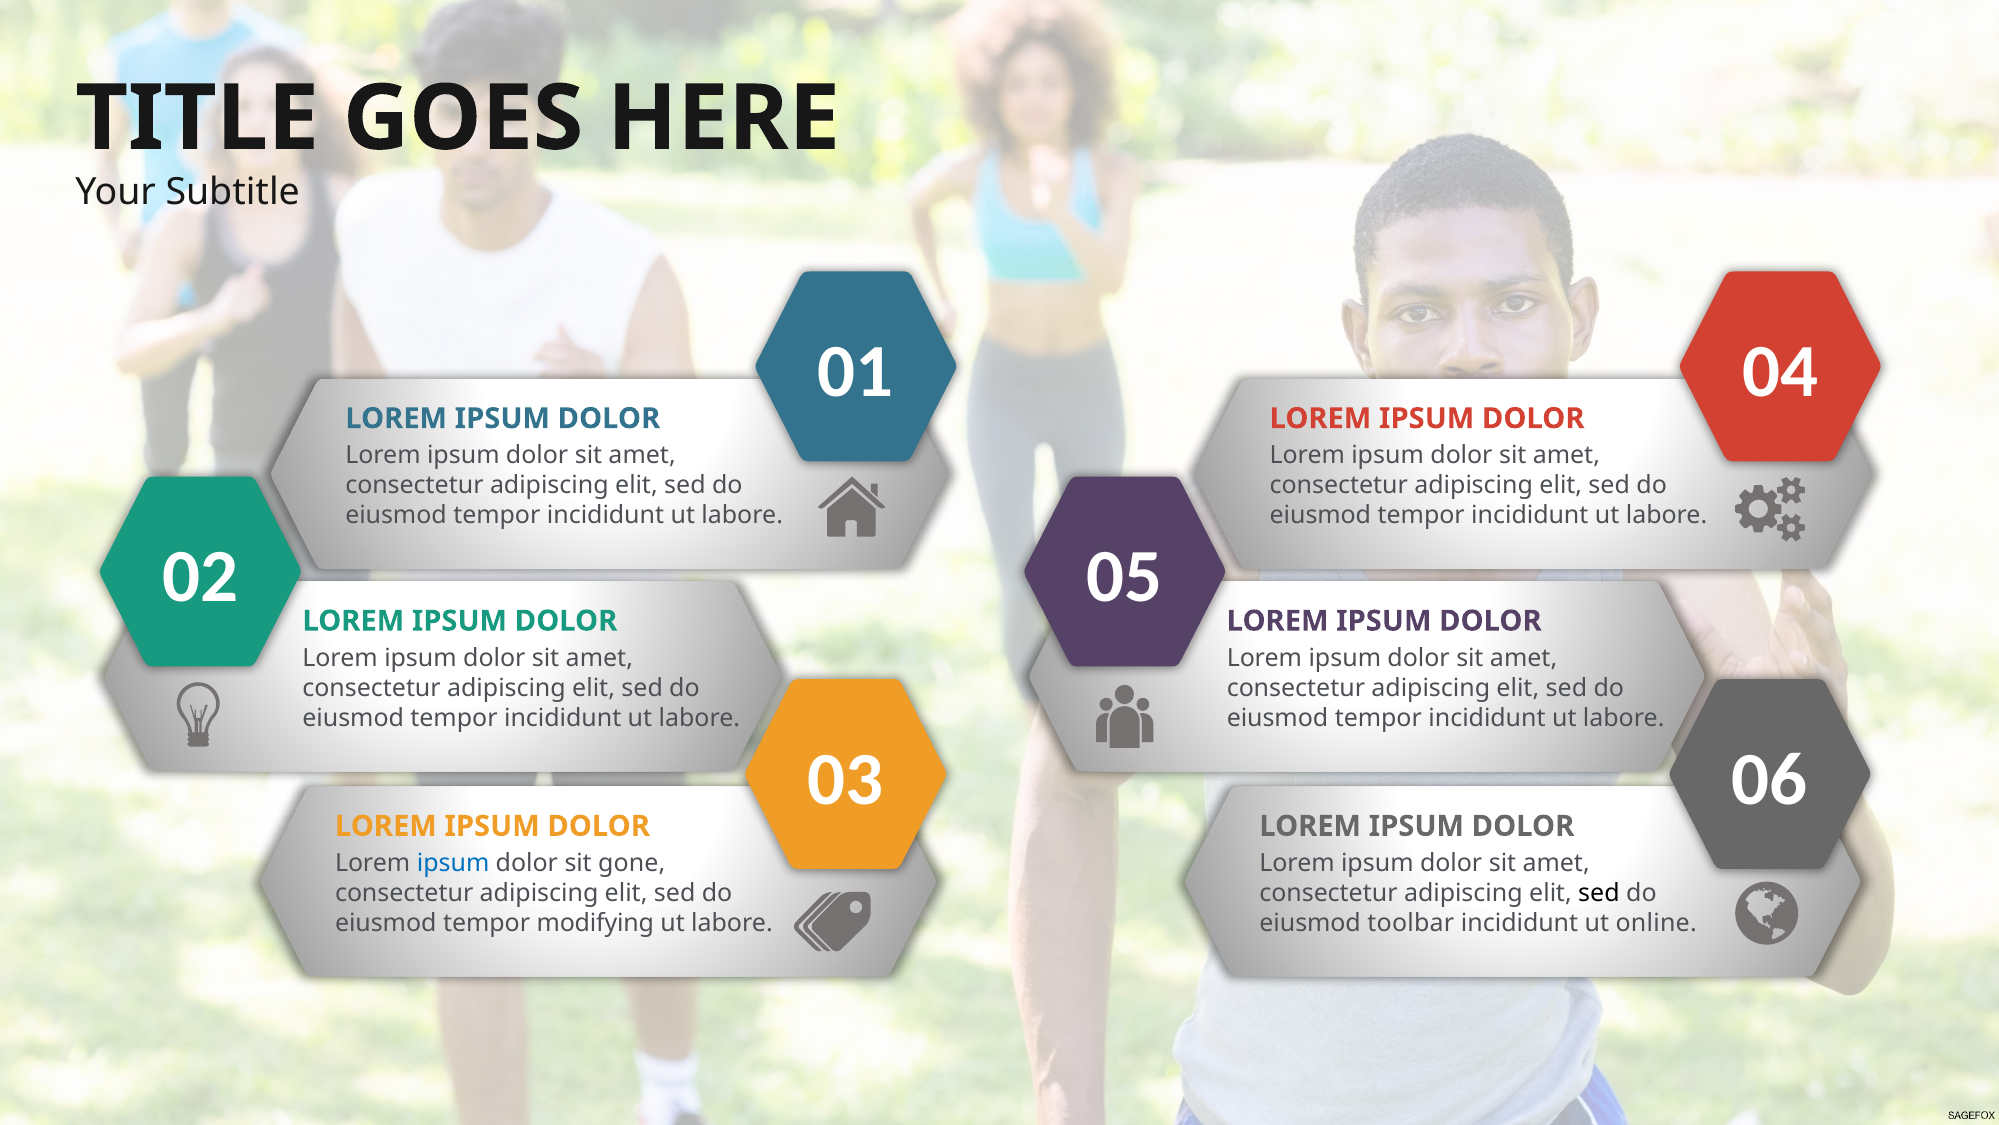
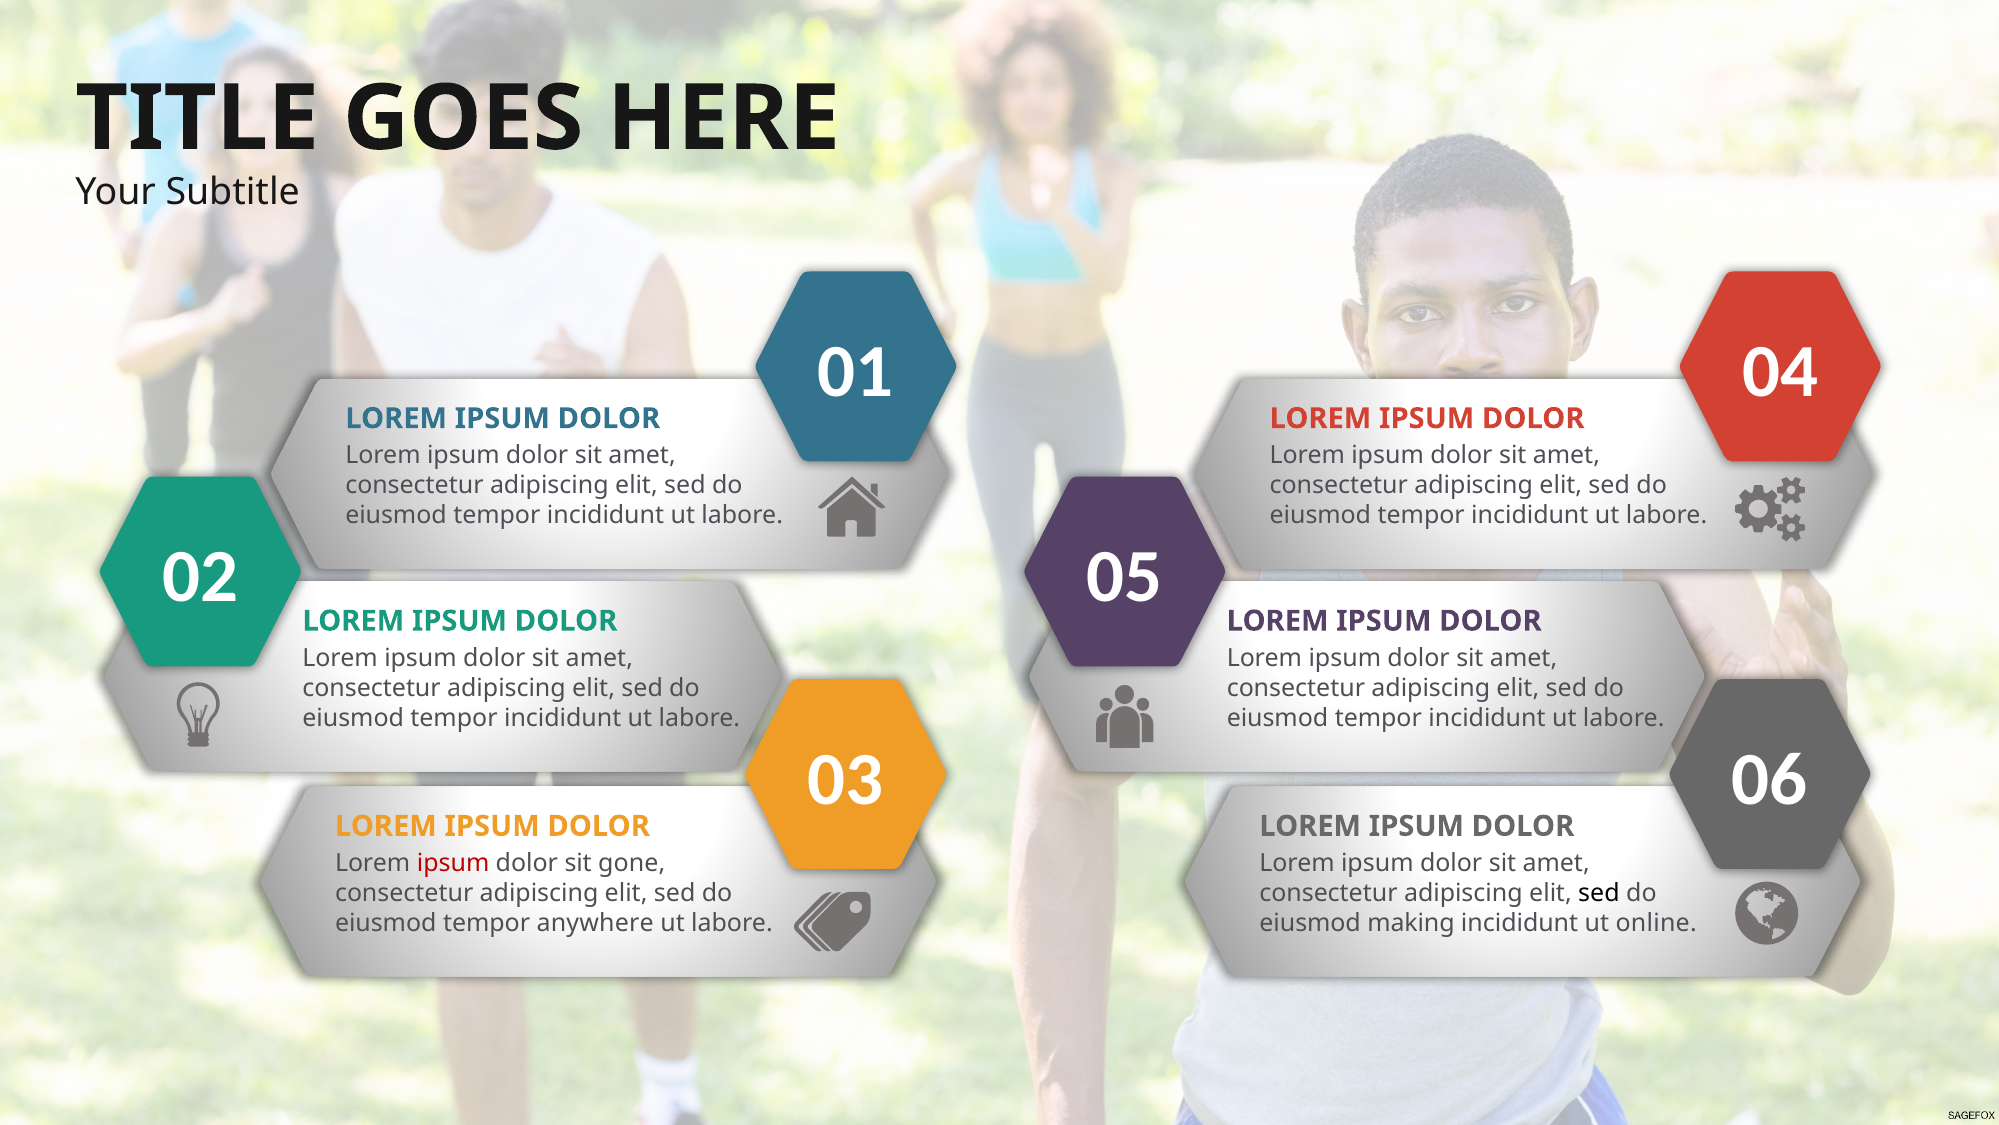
ipsum at (453, 863) colour: blue -> red
modifying: modifying -> anywhere
toolbar: toolbar -> making
